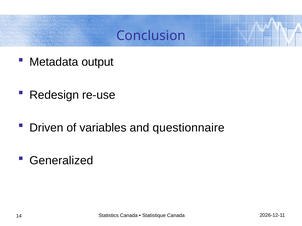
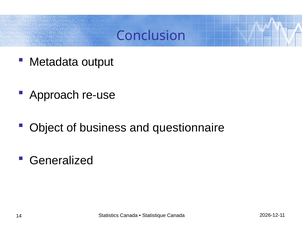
Redesign: Redesign -> Approach
Driven: Driven -> Object
variables: variables -> business
